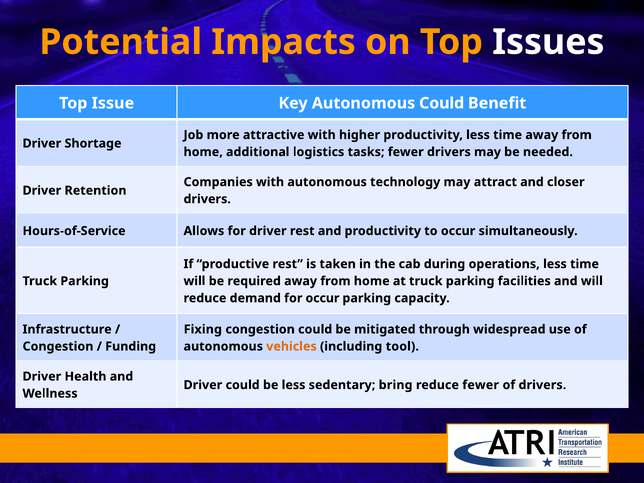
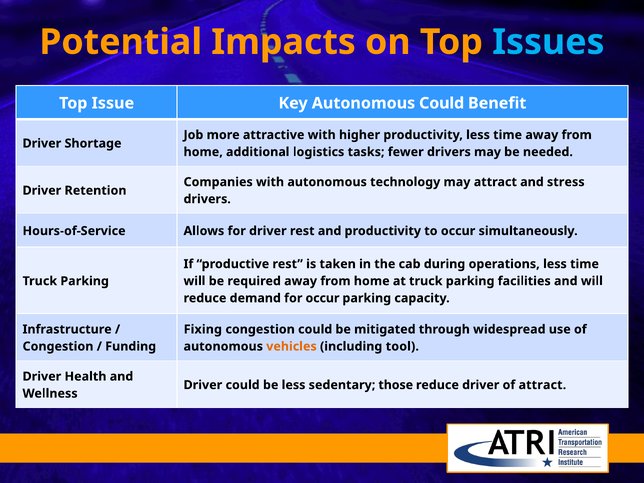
Issues colour: white -> light blue
closer: closer -> stress
bring: bring -> those
reduce fewer: fewer -> driver
of drivers: drivers -> attract
